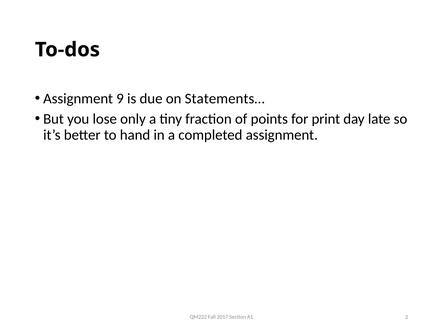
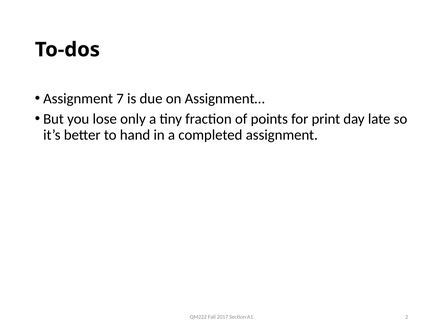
9: 9 -> 7
Statements…: Statements… -> Assignment…
